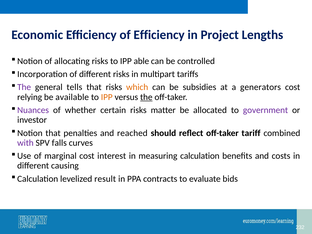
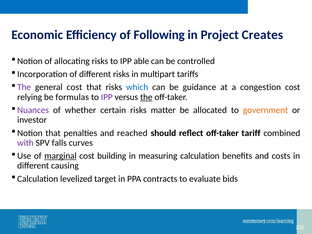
of Efficiency: Efficiency -> Following
Lengths: Lengths -> Creates
general tells: tells -> cost
which colour: orange -> blue
subsidies: subsidies -> guidance
generators: generators -> congestion
available: available -> formulas
IPP at (107, 97) colour: orange -> purple
government colour: purple -> orange
marginal underline: none -> present
interest: interest -> building
result: result -> target
